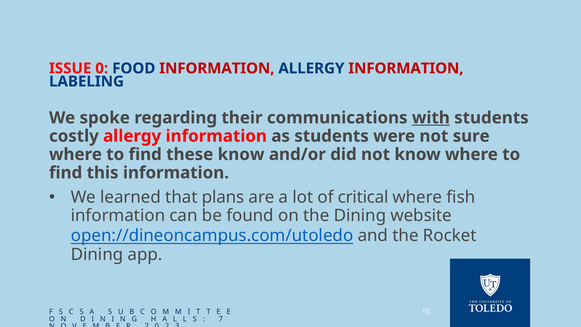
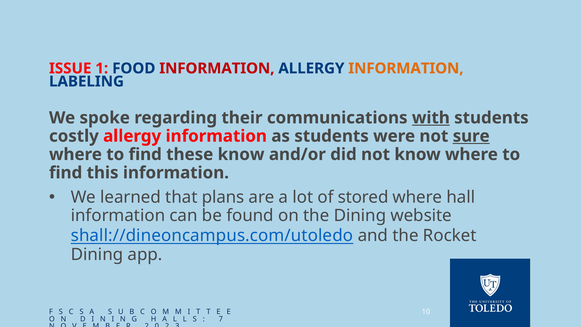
ISSUE 0: 0 -> 1
INFORMATION at (406, 68) colour: red -> orange
sure underline: none -> present
critical: critical -> stored
fish: fish -> hall
open://dineoncampus.com/utoledo: open://dineoncampus.com/utoledo -> shall://dineoncampus.com/utoledo
